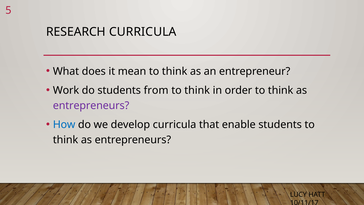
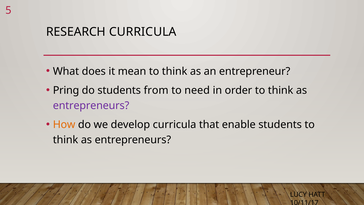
Work: Work -> Pring
think at (197, 90): think -> need
How colour: blue -> orange
